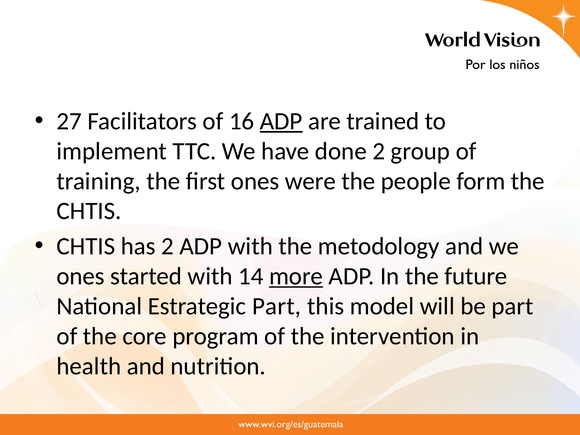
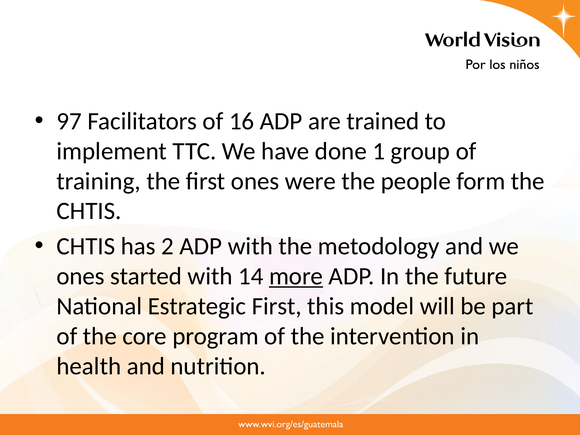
27: 27 -> 97
ADP at (281, 121) underline: present -> none
done 2: 2 -> 1
Estrategic Part: Part -> First
